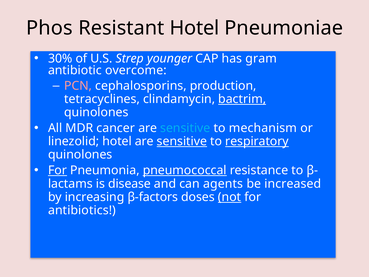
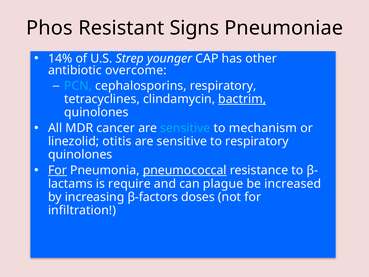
Resistant Hotel: Hotel -> Signs
30%: 30% -> 14%
gram: gram -> other
PCN colour: pink -> light blue
cephalosporins production: production -> respiratory
linezolid hotel: hotel -> otitis
sensitive at (182, 141) underline: present -> none
respiratory at (257, 141) underline: present -> none
disease: disease -> require
agents: agents -> plague
not underline: present -> none
antibiotics: antibiotics -> infiltration
